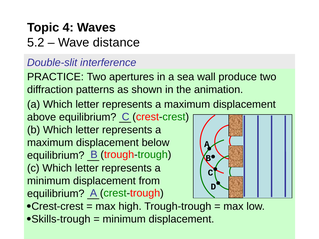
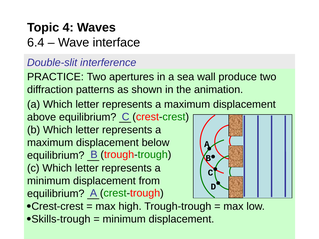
5.2: 5.2 -> 6.4
distance: distance -> interface
